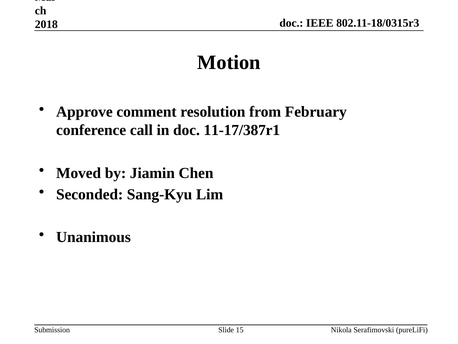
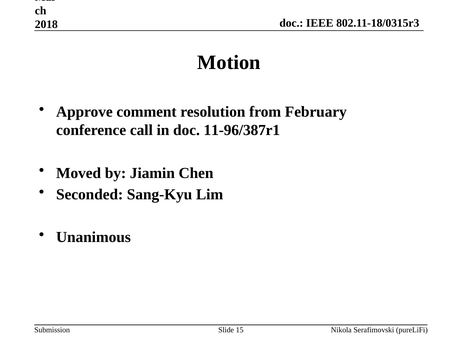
11-17/387r1: 11-17/387r1 -> 11-96/387r1
